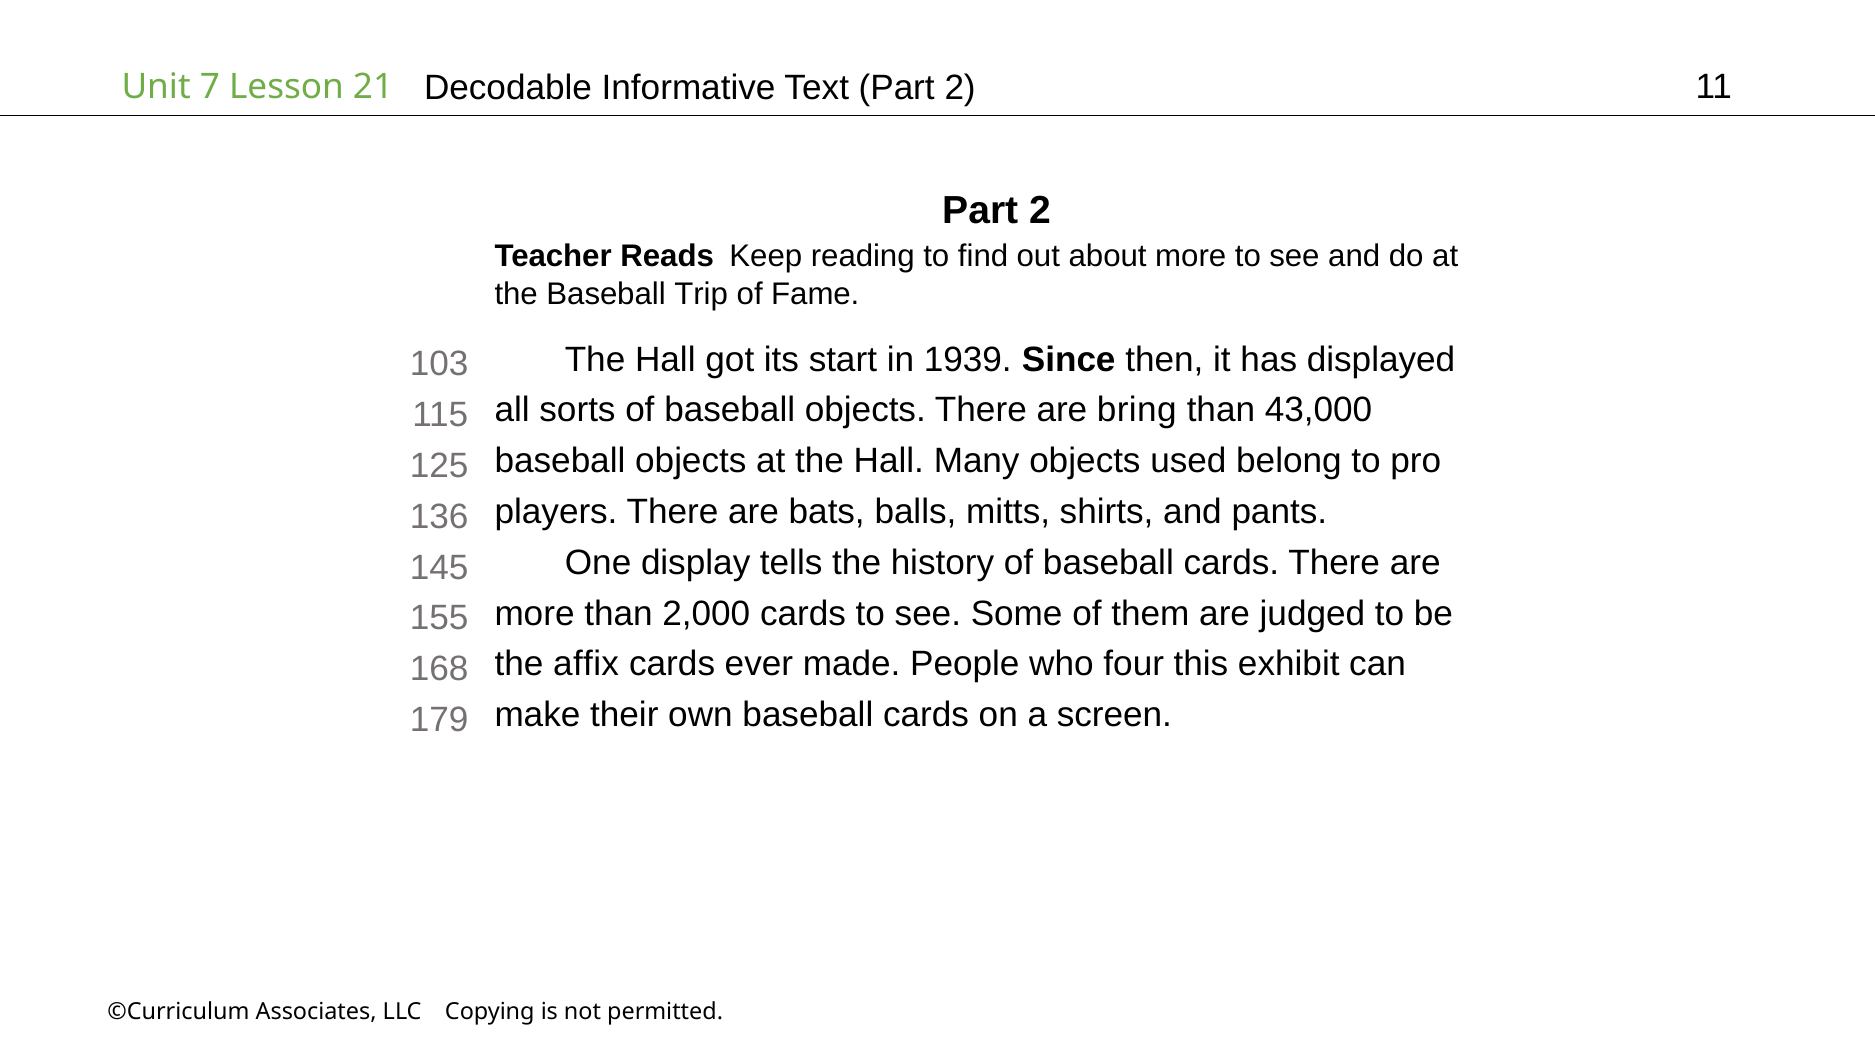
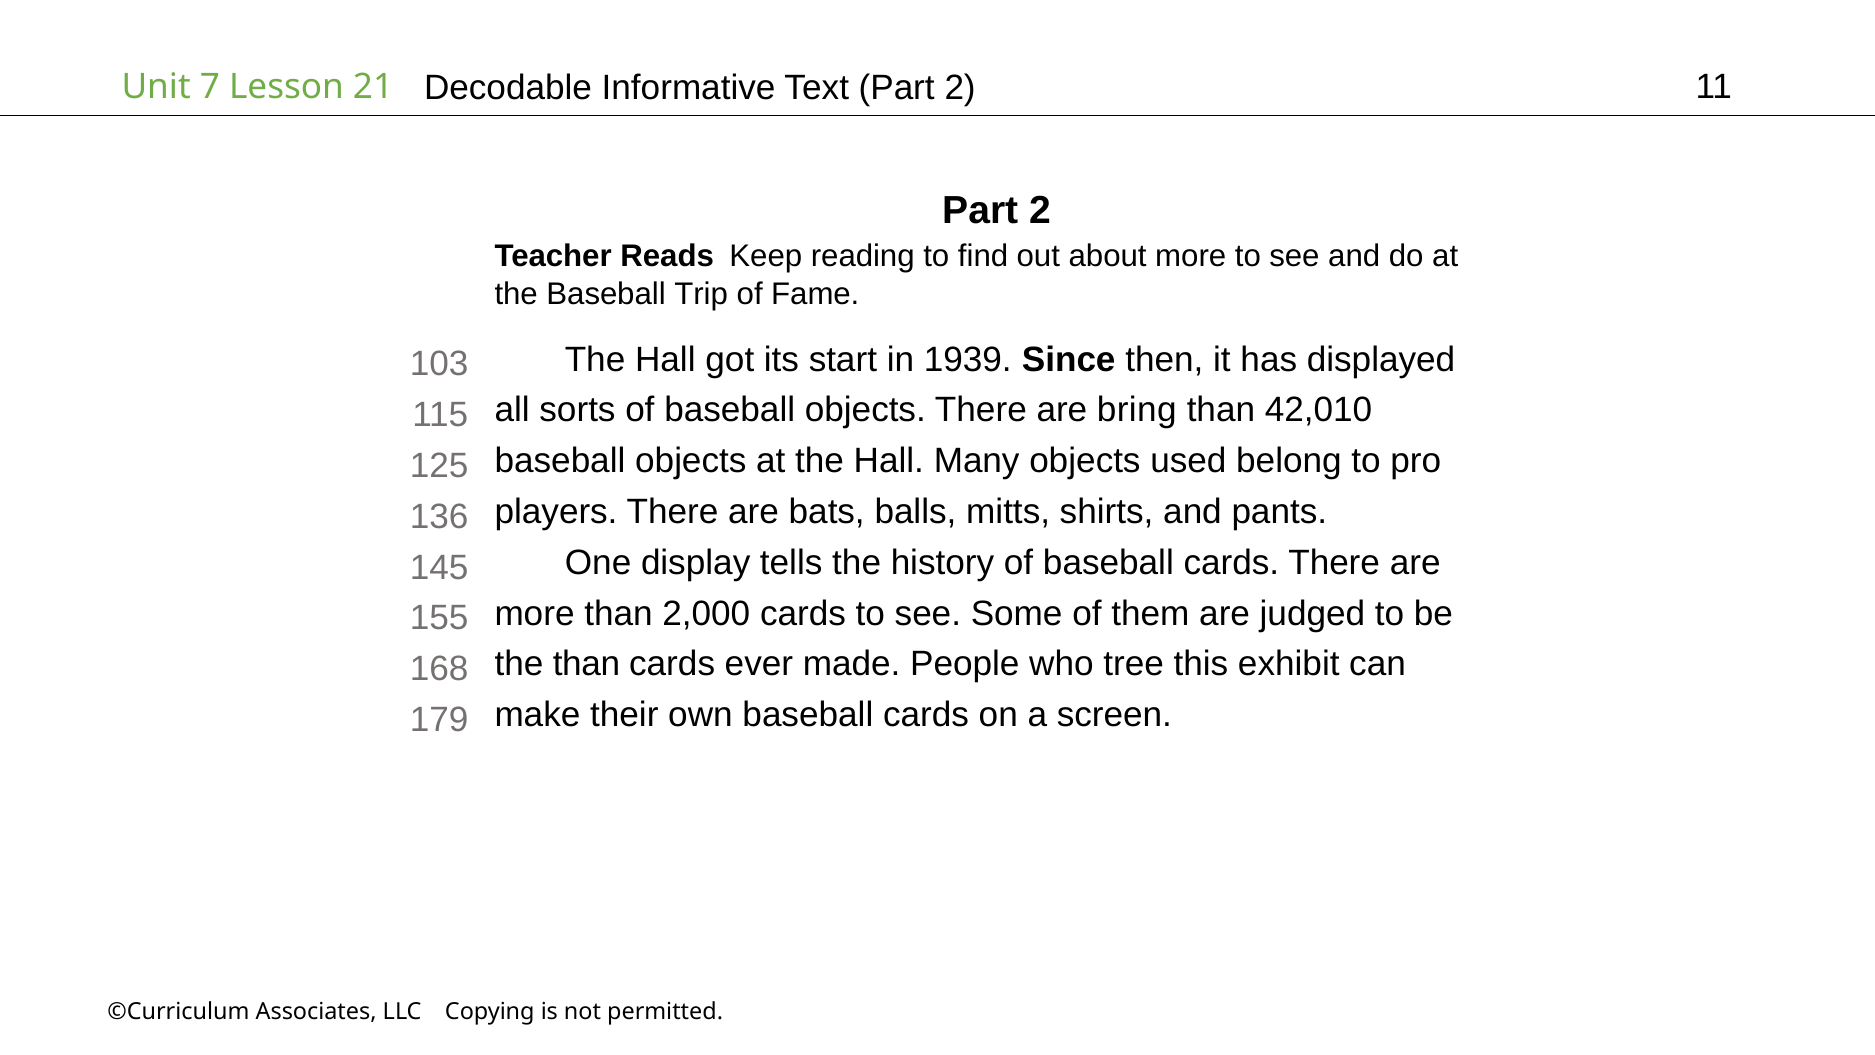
43,000: 43,000 -> 42,010
the affix: affix -> than
four: four -> tree
